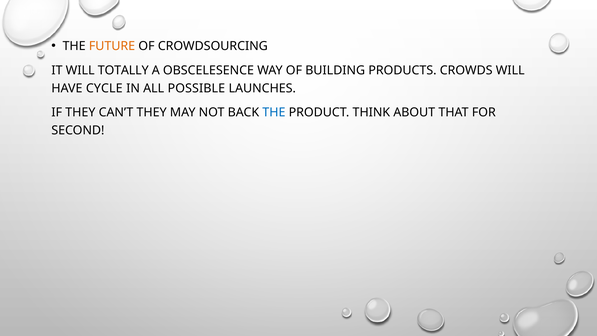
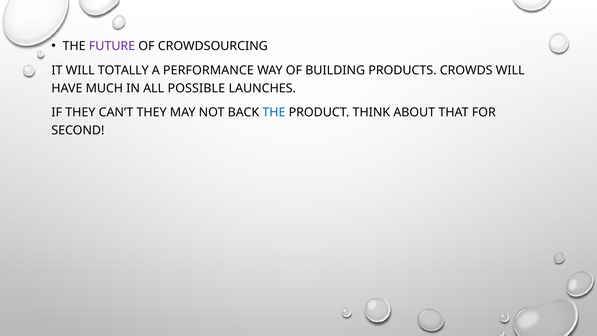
FUTURE colour: orange -> purple
OBSCELESENCE: OBSCELESENCE -> PERFORMANCE
CYCLE: CYCLE -> MUCH
